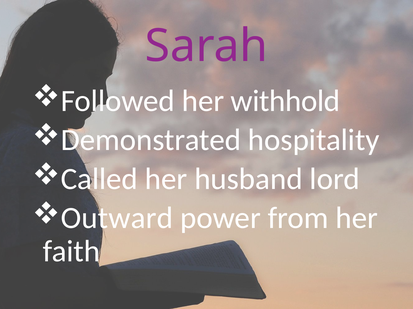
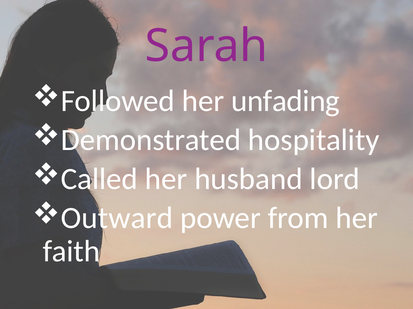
withhold: withhold -> unfading
